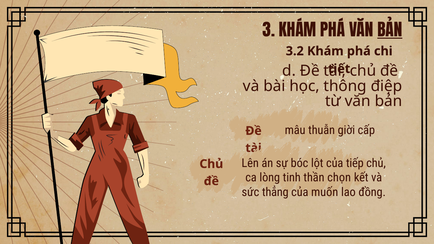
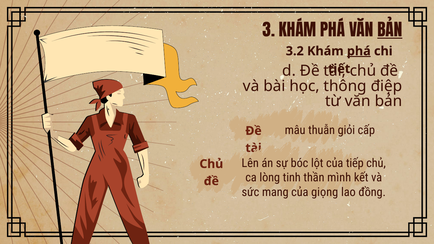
phá at (359, 51) underline: none -> present
giời: giời -> giỏi
chọn: chọn -> mình
thẳng: thẳng -> mang
muốn: muốn -> giọng
